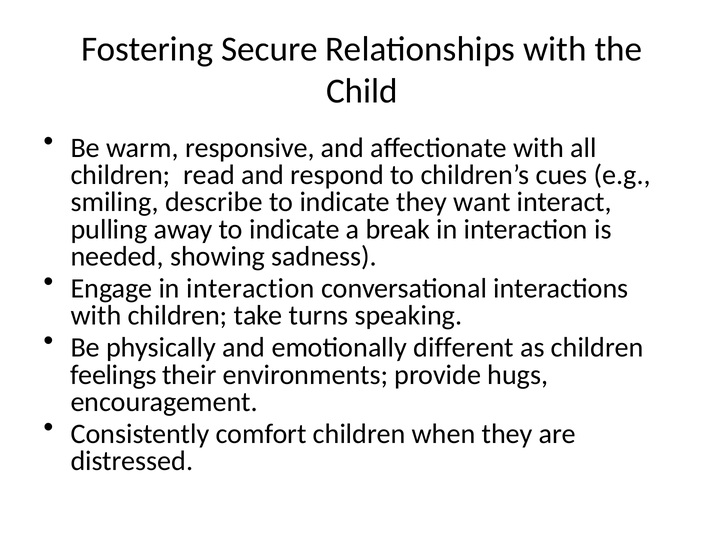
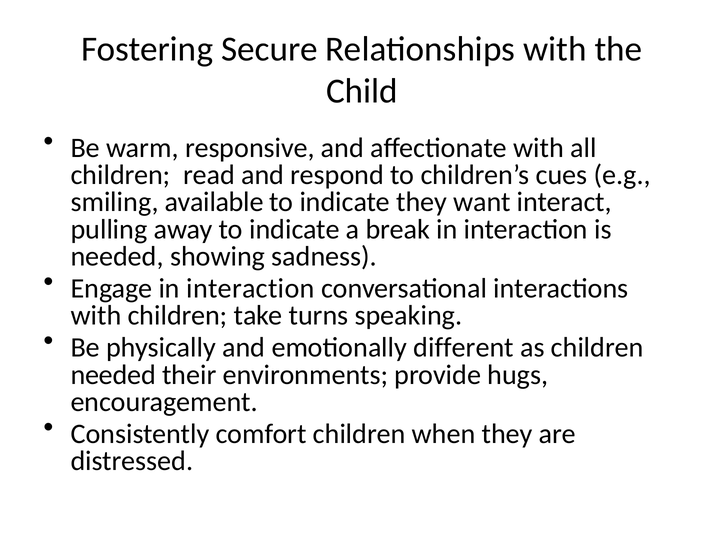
describe: describe -> available
feelings at (113, 375): feelings -> needed
